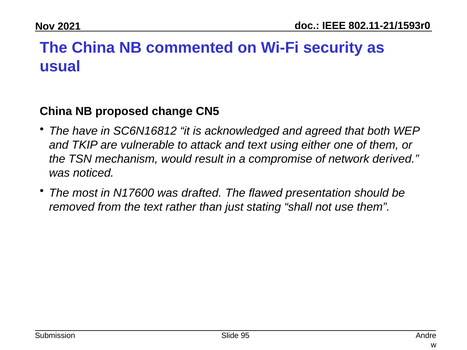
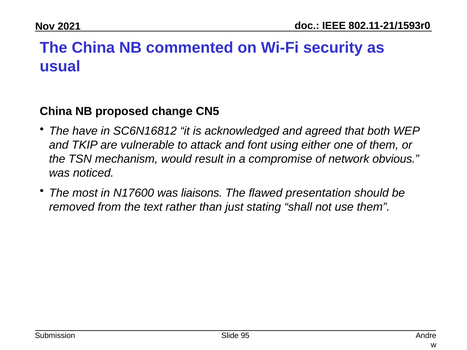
and text: text -> font
derived: derived -> obvious
drafted: drafted -> liaisons
